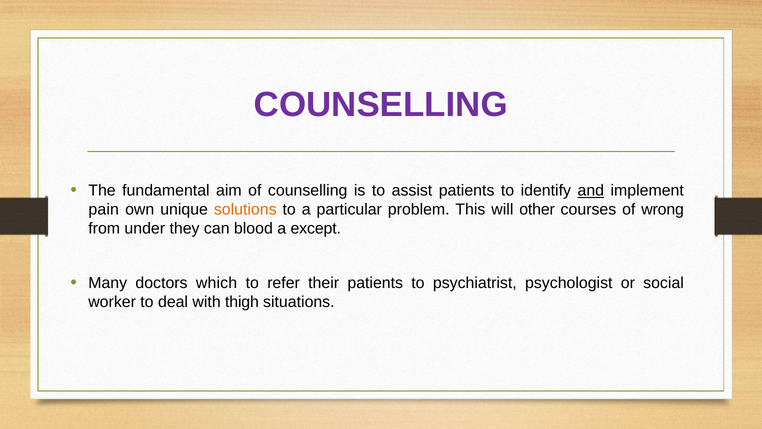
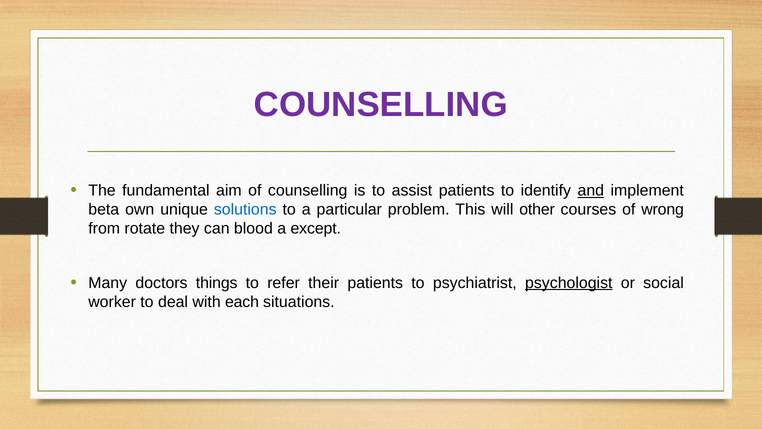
pain: pain -> beta
solutions colour: orange -> blue
under: under -> rotate
which: which -> things
psychologist underline: none -> present
thigh: thigh -> each
